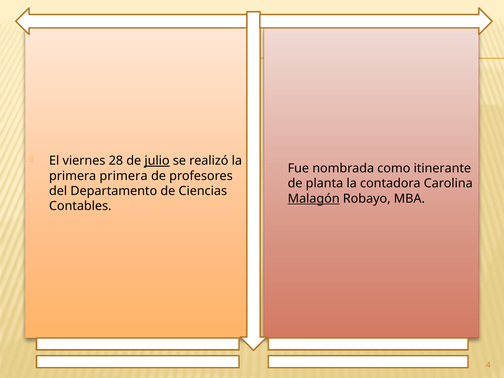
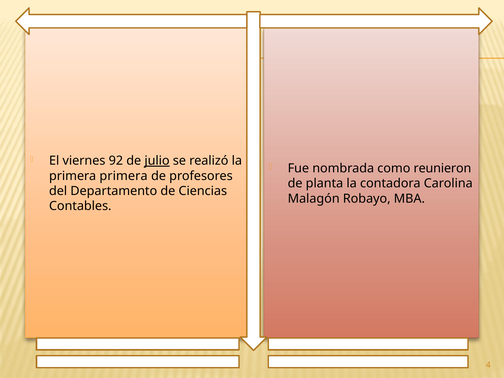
28: 28 -> 92
itinerante: itinerante -> reunieron
Malagón underline: present -> none
